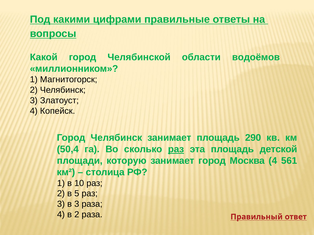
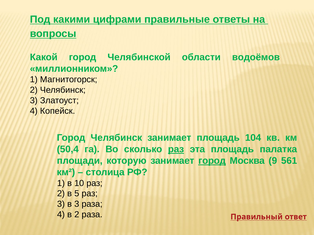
290: 290 -> 104
детской: детской -> палатка
город at (212, 161) underline: none -> present
Москва 4: 4 -> 9
